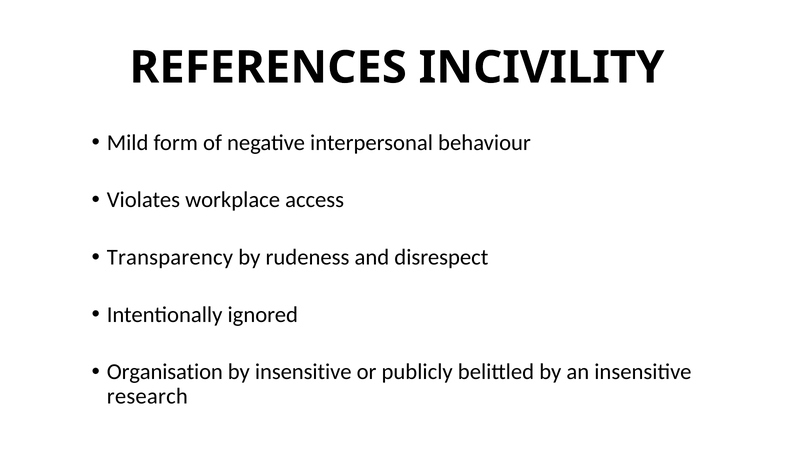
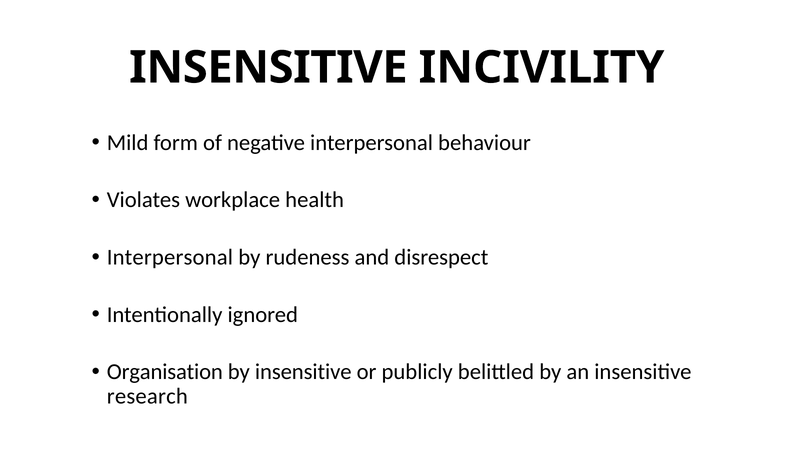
REFERENCES at (268, 68): REFERENCES -> INSENSITIVE
access: access -> health
Transparency at (170, 257): Transparency -> Interpersonal
